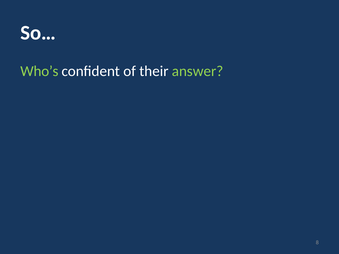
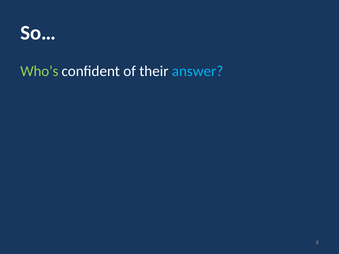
answer colour: light green -> light blue
